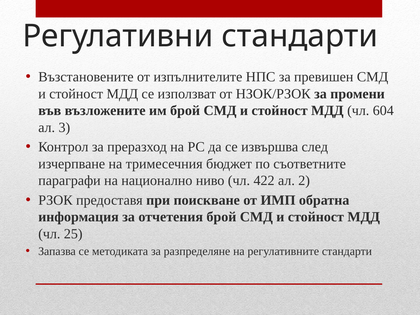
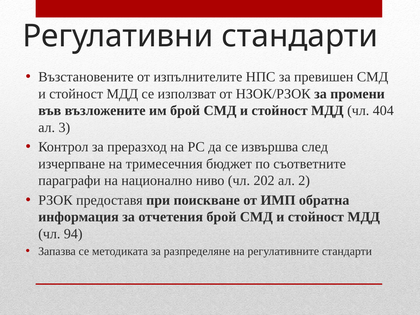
604: 604 -> 404
422: 422 -> 202
25: 25 -> 94
